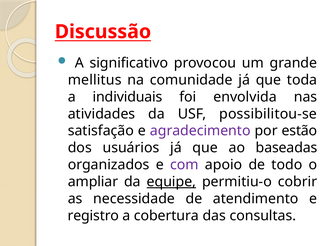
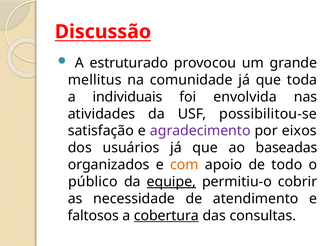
significativo: significativo -> estruturado
estão: estão -> eixos
com colour: purple -> orange
ampliar: ampliar -> público
registro: registro -> faltosos
cobertura underline: none -> present
